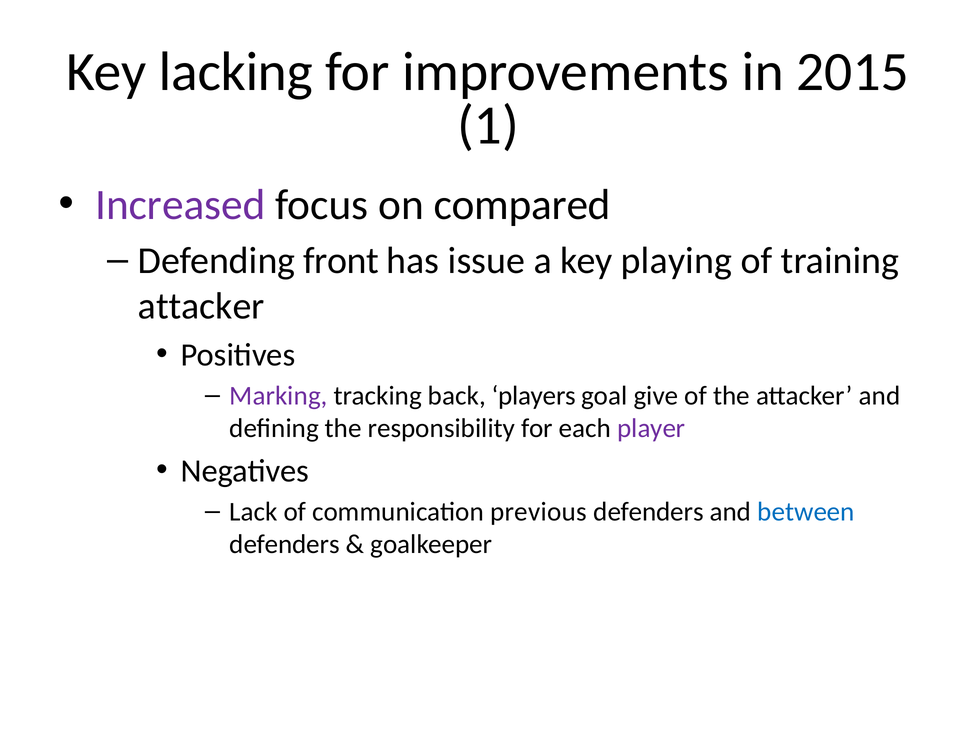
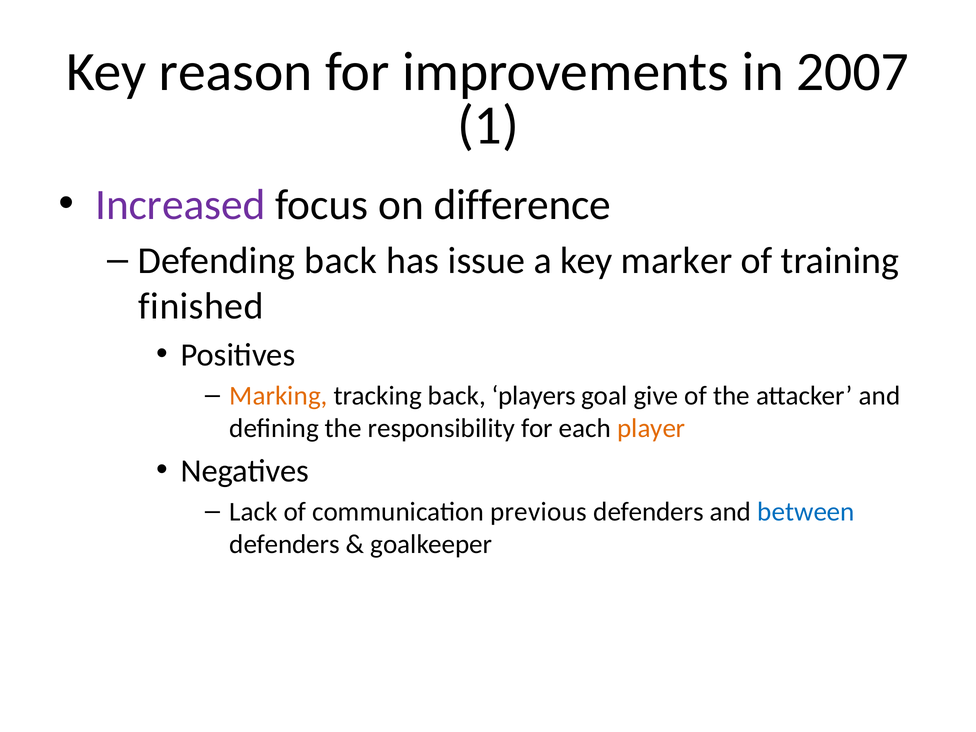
lacking: lacking -> reason
2015: 2015 -> 2007
compared: compared -> difference
Defending front: front -> back
playing: playing -> marker
attacker at (201, 306): attacker -> finished
Marking colour: purple -> orange
player colour: purple -> orange
